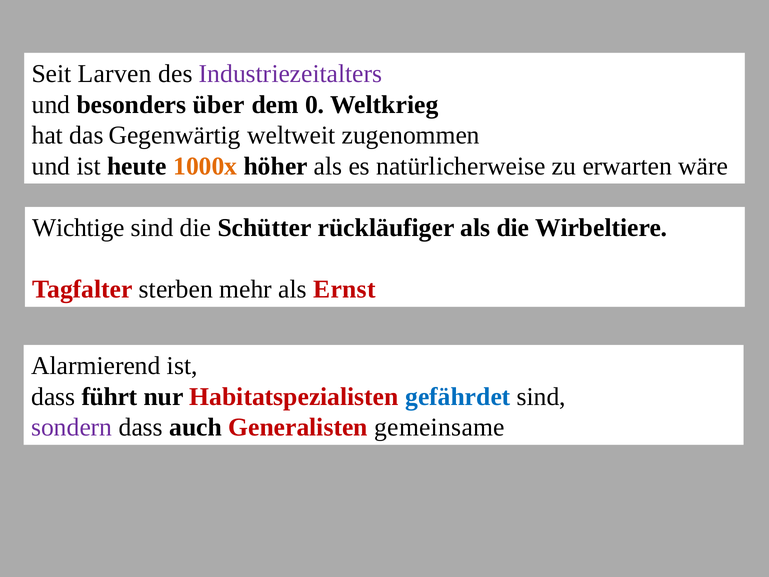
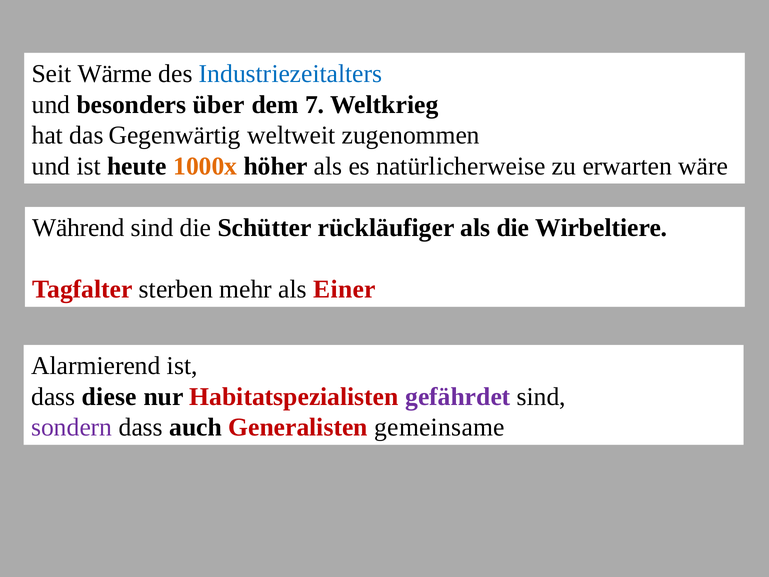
Larven: Larven -> Wärme
Industriezeitalters colour: purple -> blue
0: 0 -> 7
Wichtige: Wichtige -> Während
Ernst: Ernst -> Einer
führt: führt -> diese
gefährdet colour: blue -> purple
